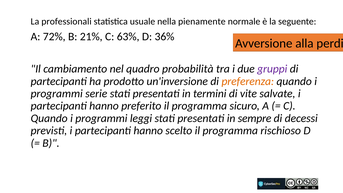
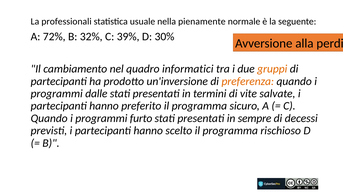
21%: 21% -> 32%
63%: 63% -> 39%
36%: 36% -> 30%
probabilità: probabilità -> informatici
gruppi colour: purple -> orange
serie: serie -> dalle
leggi: leggi -> furto
